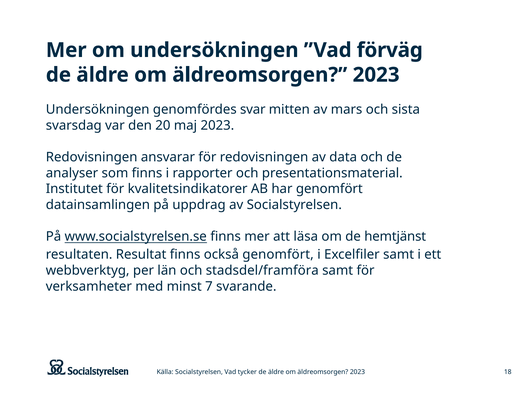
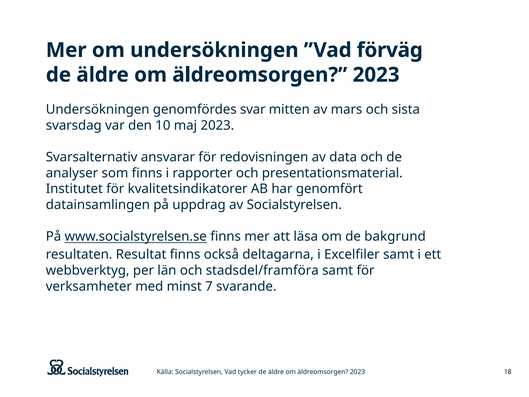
20: 20 -> 10
Redovisningen at (92, 157): Redovisningen -> Svarsalternativ
hemtjänst: hemtjänst -> bakgrund
också genomfört: genomfört -> deltagarna
